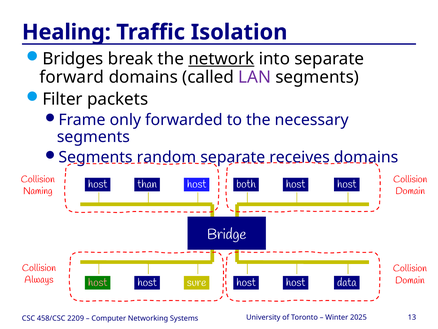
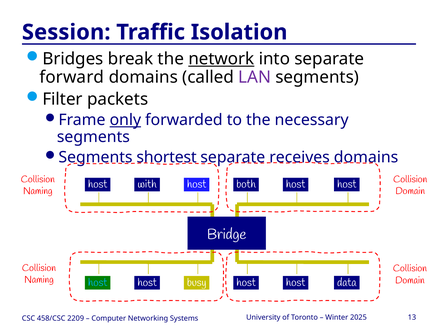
Healing: Healing -> Session
only underline: none -> present
random: random -> shortest
than: than -> with
Always at (39, 279): Always -> Naming
host at (98, 282) colour: pink -> light blue
sure: sure -> busy
